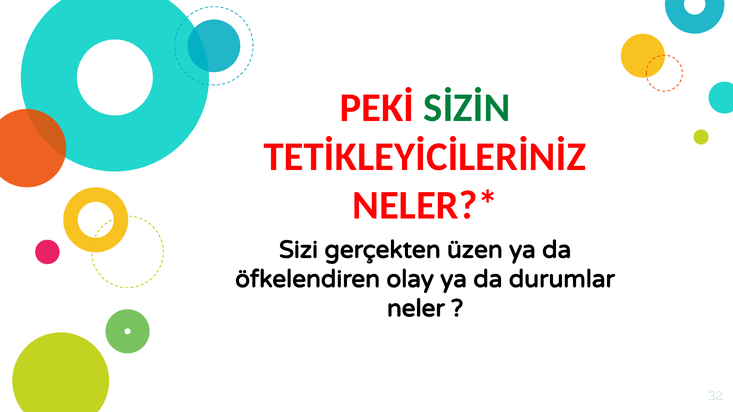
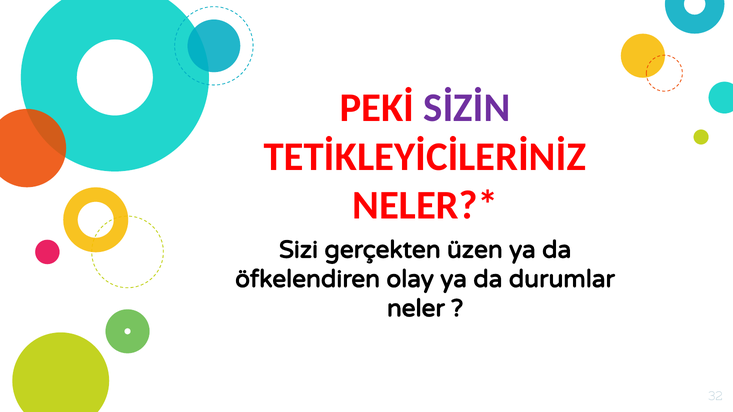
SİZİN colour: green -> purple
